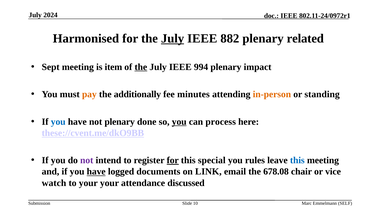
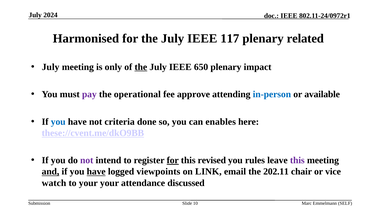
July at (173, 39) underline: present -> none
882: 882 -> 117
Sept at (51, 67): Sept -> July
item: item -> only
994: 994 -> 650
pay colour: orange -> purple
additionally: additionally -> operational
minutes: minutes -> approve
in-person colour: orange -> blue
standing: standing -> available
not plenary: plenary -> criteria
you at (179, 122) underline: present -> none
process: process -> enables
special: special -> revised
this at (297, 160) colour: blue -> purple
and underline: none -> present
documents: documents -> viewpoints
678.08: 678.08 -> 202.11
